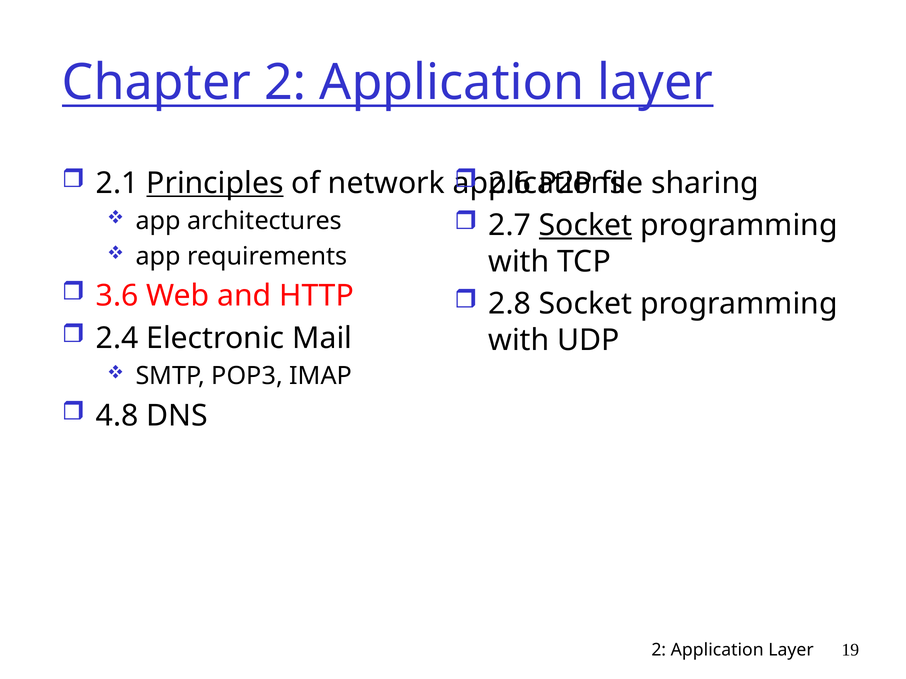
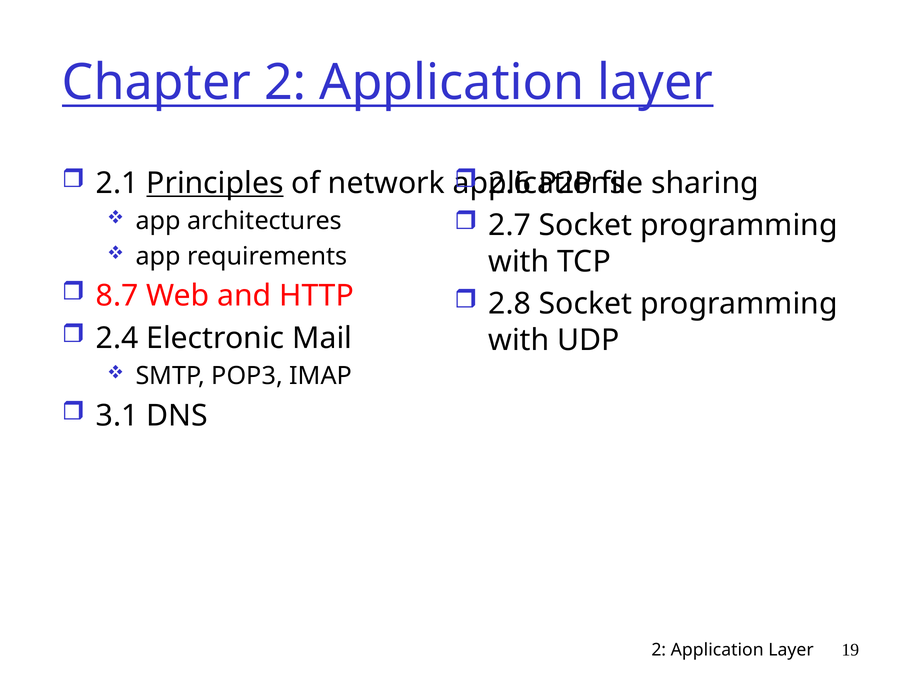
Socket at (586, 226) underline: present -> none
3.6: 3.6 -> 8.7
4.8: 4.8 -> 3.1
